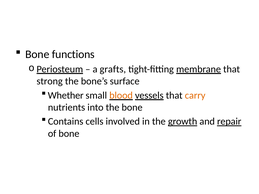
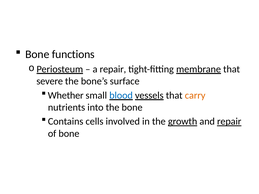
a grafts: grafts -> repair
strong: strong -> severe
blood colour: orange -> blue
